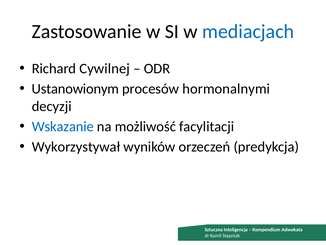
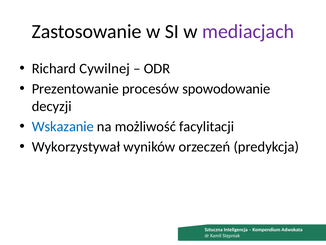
mediacjach colour: blue -> purple
Ustanowionym: Ustanowionym -> Prezentowanie
hormonalnymi: hormonalnymi -> spowodowanie
